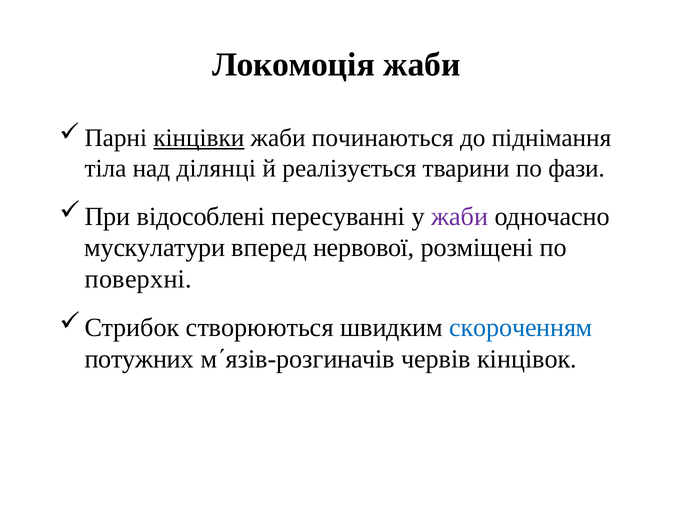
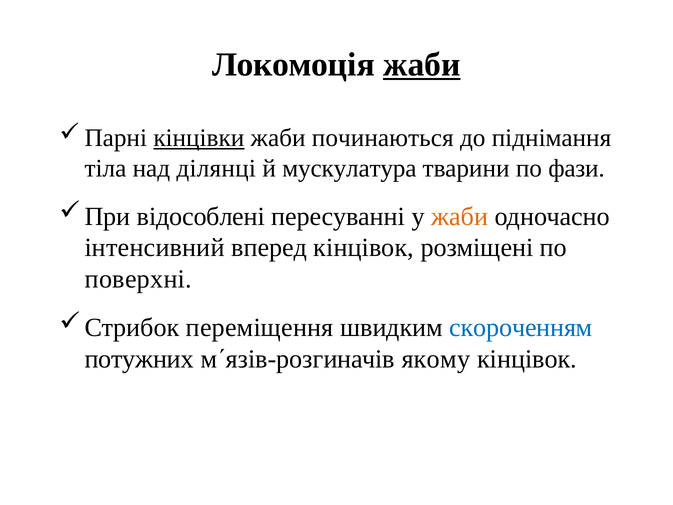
жаби at (422, 65) underline: none -> present
реалізується: реалізується -> мускулатура
жаби at (460, 216) colour: purple -> orange
мускулатури: мускулатури -> інтенсивний
вперед нервової: нервової -> кінцівок
створюються: створюються -> переміщення
червів: червів -> якому
